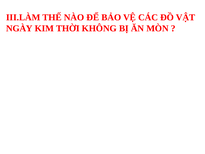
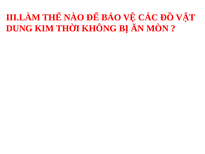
NGÀY: NGÀY -> DUNG
